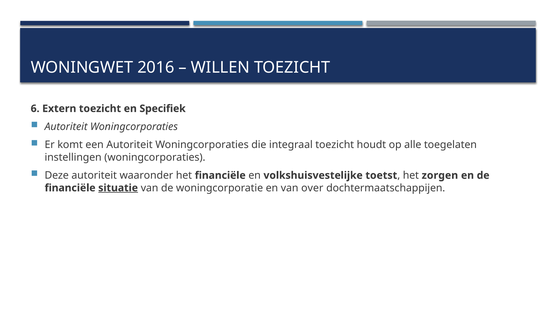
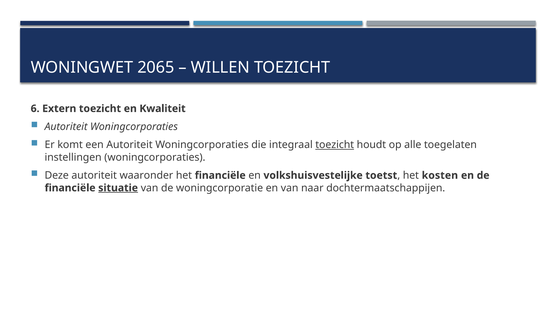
2016: 2016 -> 2065
Specifiek: Specifiek -> Kwaliteit
toezicht at (335, 145) underline: none -> present
zorgen: zorgen -> kosten
over: over -> naar
